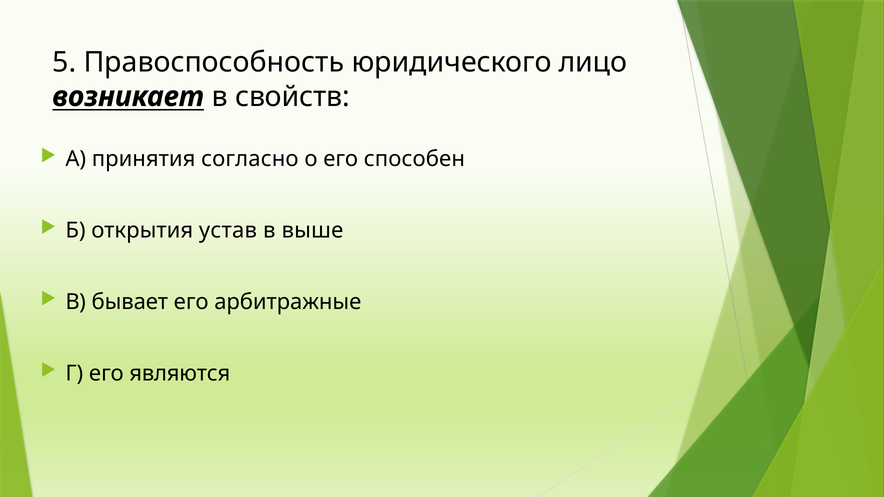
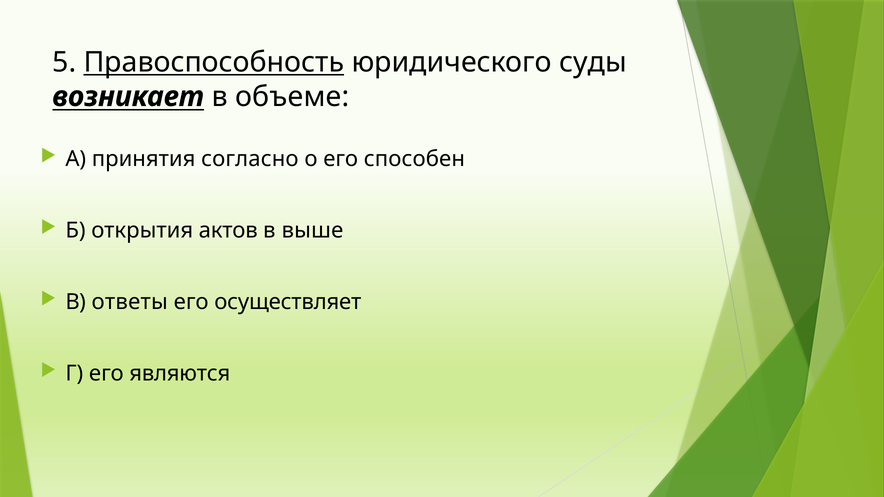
Правоспособность underline: none -> present
лицо: лицо -> суды
свойств: свойств -> объеме
устав: устав -> актов
бывает: бывает -> ответы
арбитражные: арбитражные -> осуществляет
